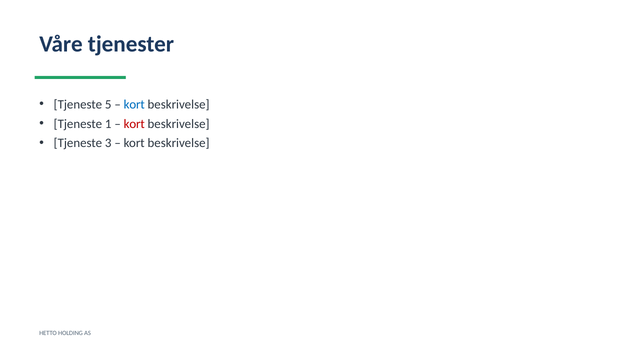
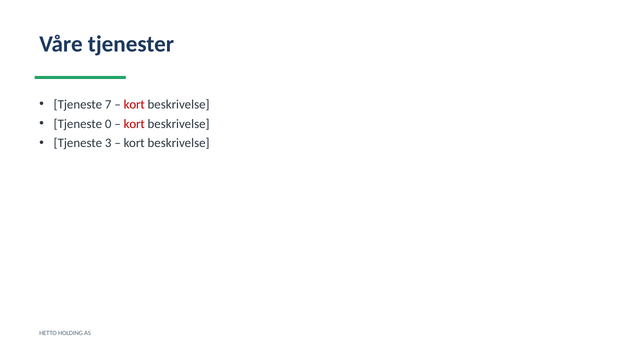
5: 5 -> 7
kort at (134, 105) colour: blue -> red
1: 1 -> 0
